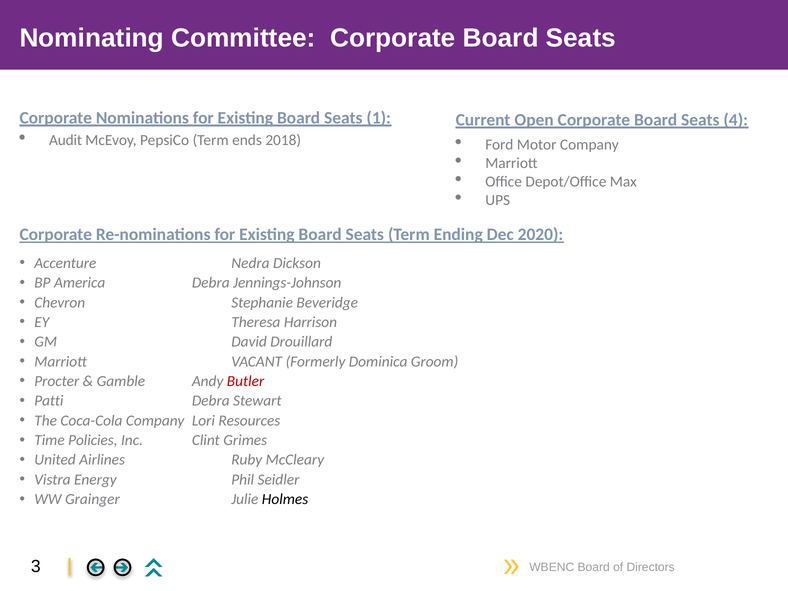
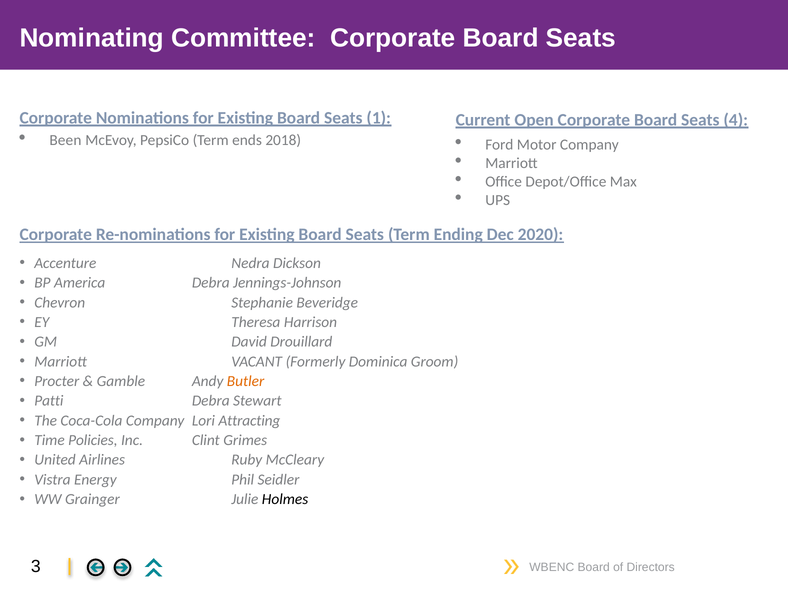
Audit: Audit -> Been
Butler colour: red -> orange
Resources: Resources -> Attracting
